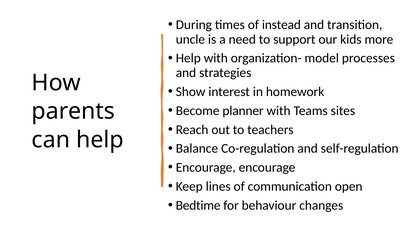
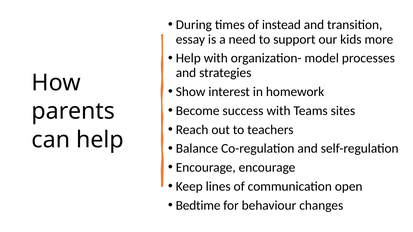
uncle: uncle -> essay
planner: planner -> success
